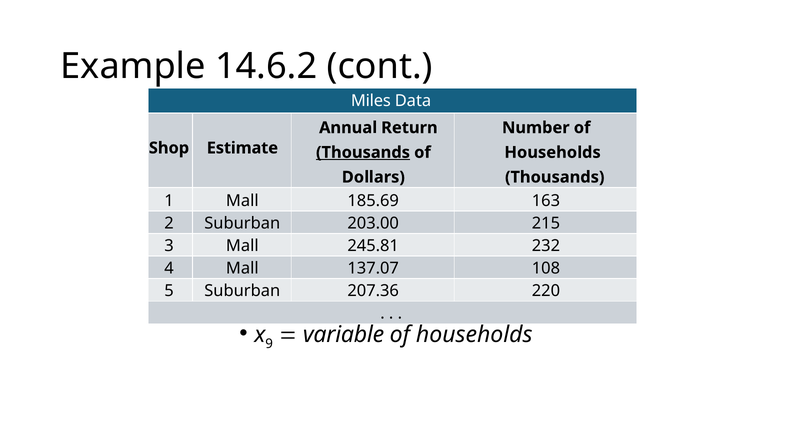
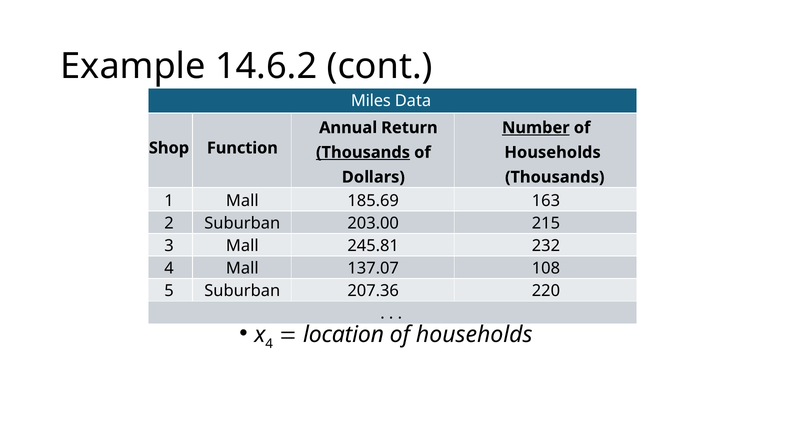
Number underline: none -> present
Estimate: Estimate -> Function
9 at (269, 344): 9 -> 4
variable: variable -> location
